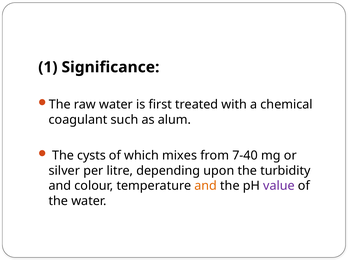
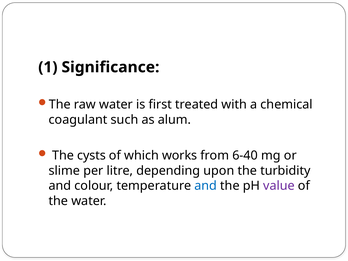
mixes: mixes -> works
7-40: 7-40 -> 6-40
silver: silver -> slime
and at (206, 186) colour: orange -> blue
